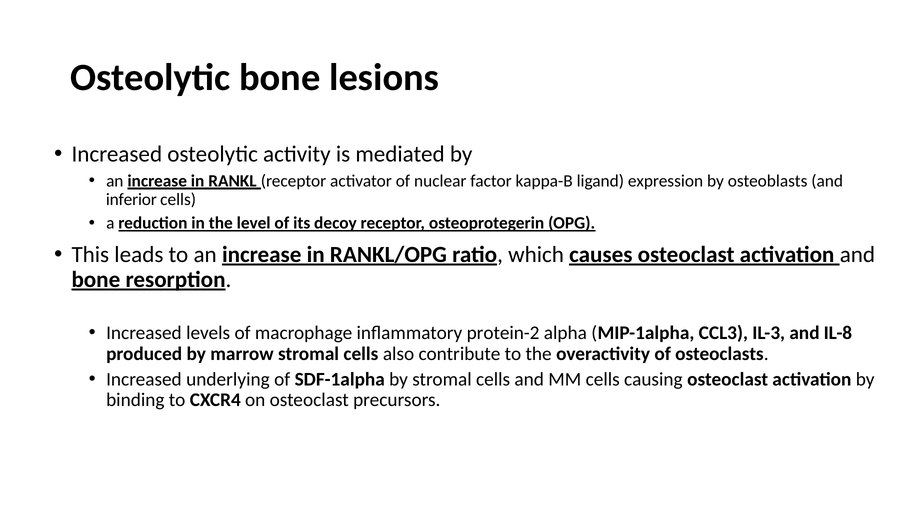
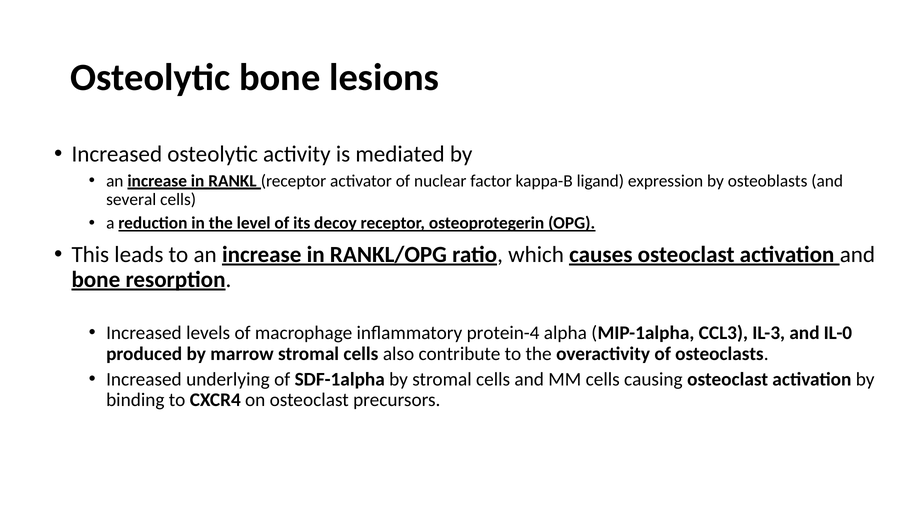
inferior: inferior -> several
protein-2: protein-2 -> protein-4
IL-8: IL-8 -> IL-0
